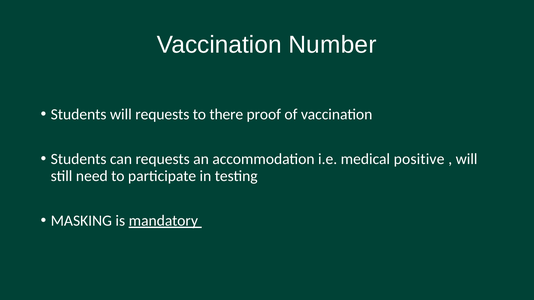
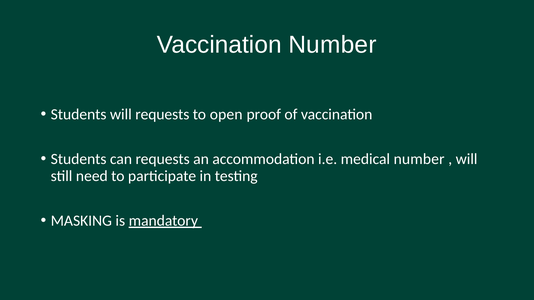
there: there -> open
medical positive: positive -> number
